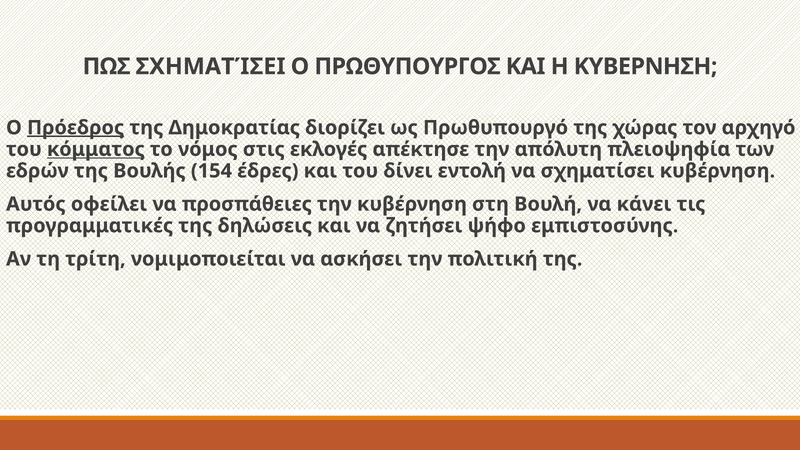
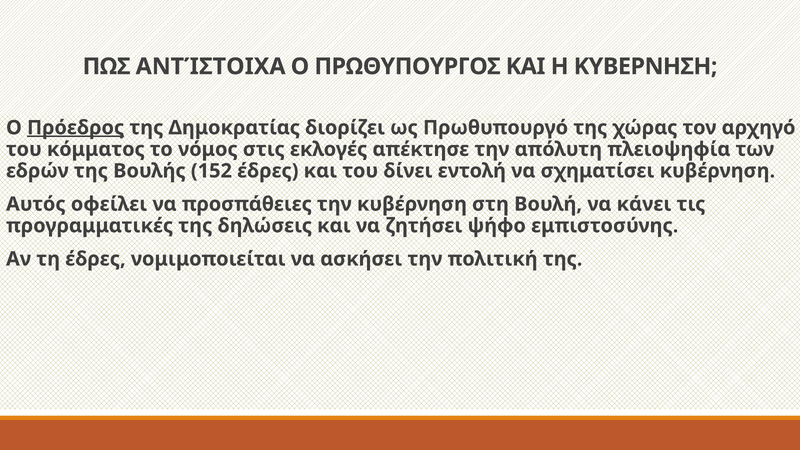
ΠΩΣ ΣΧΗΜΑΤΊΣΕΙ: ΣΧΗΜΑΤΊΣΕΙ -> ΑΝΤΊΣΤΟΙΧΑ
κόμματος underline: present -> none
154: 154 -> 152
τη τρίτη: τρίτη -> έδρες
